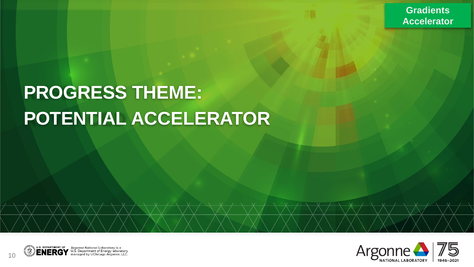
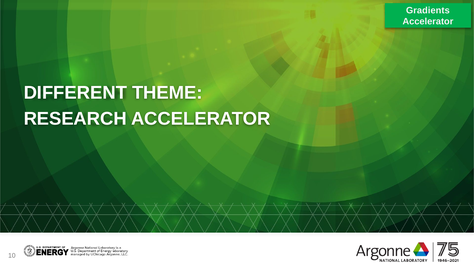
PROGRESS: PROGRESS -> DIFFERENT
POTENTIAL: POTENTIAL -> RESEARCH
